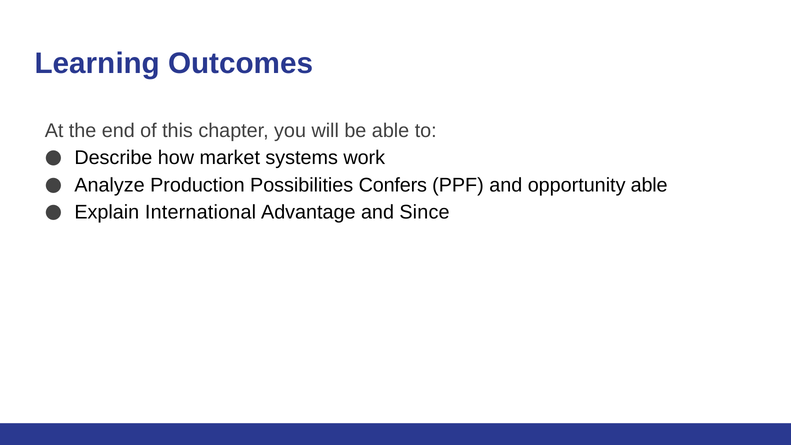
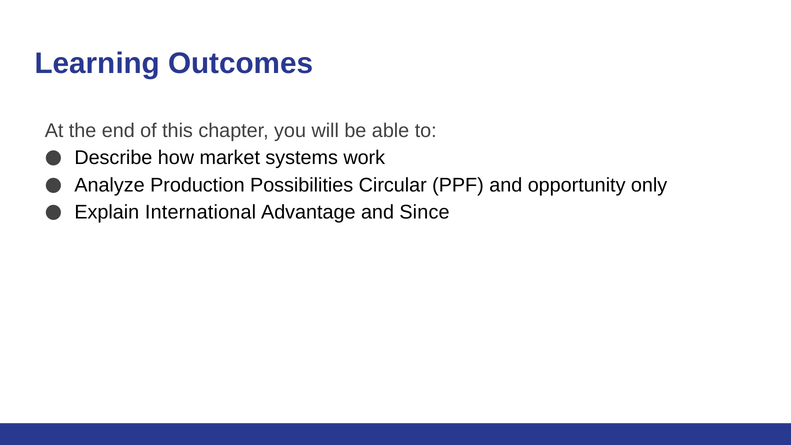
Confers: Confers -> Circular
opportunity able: able -> only
